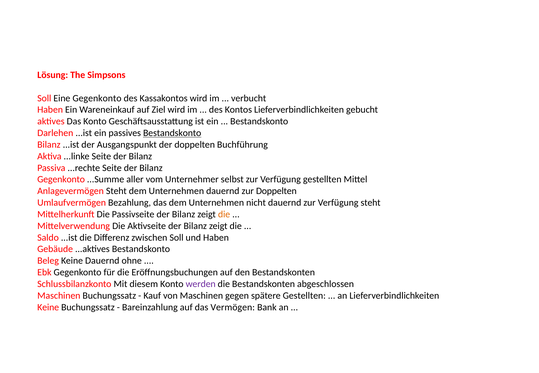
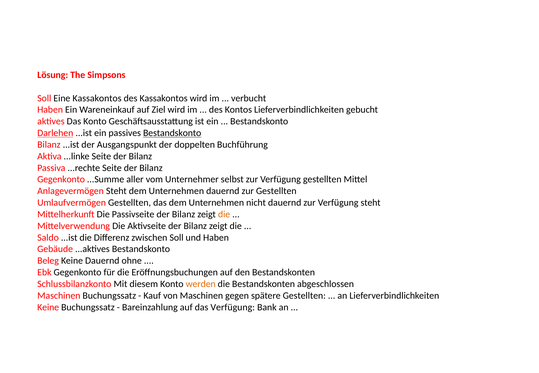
Eine Gegenkonto: Gegenkonto -> Kassakontos
Darlehen underline: none -> present
zur Doppelten: Doppelten -> Gestellten
Umlaufvermögen Bezahlung: Bezahlung -> Gestellten
werden colour: purple -> orange
das Vermögen: Vermögen -> Verfügung
